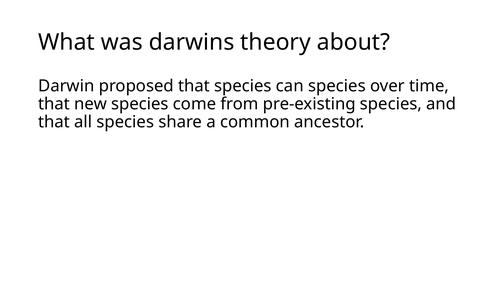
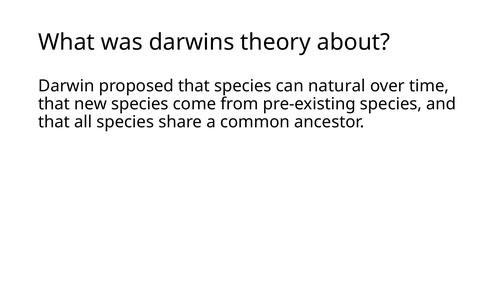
can species: species -> natural
